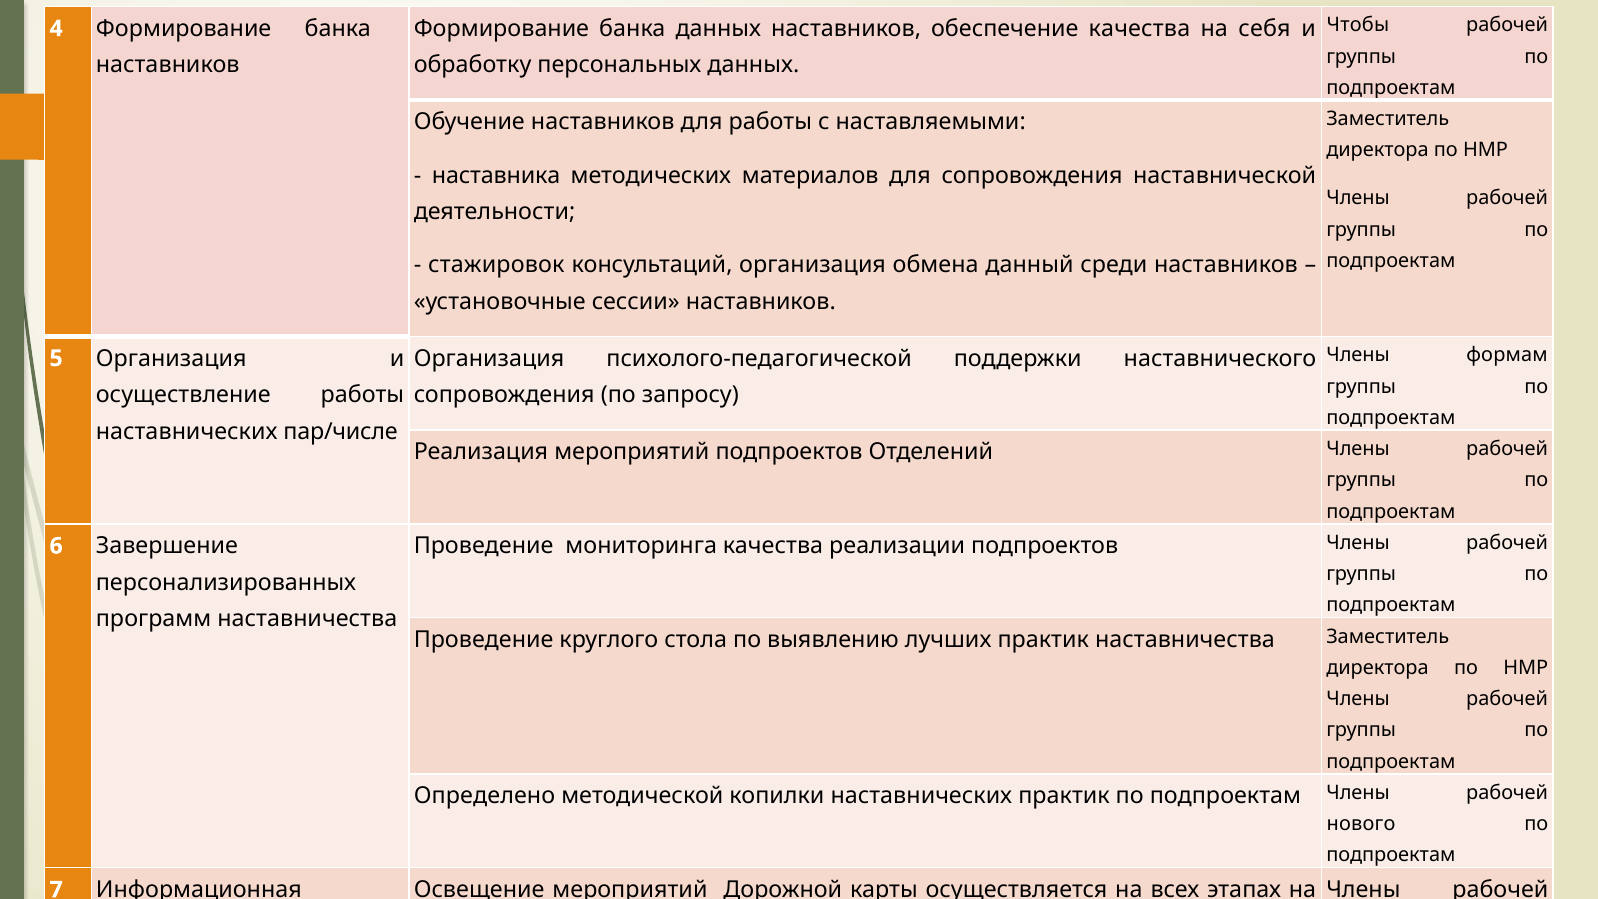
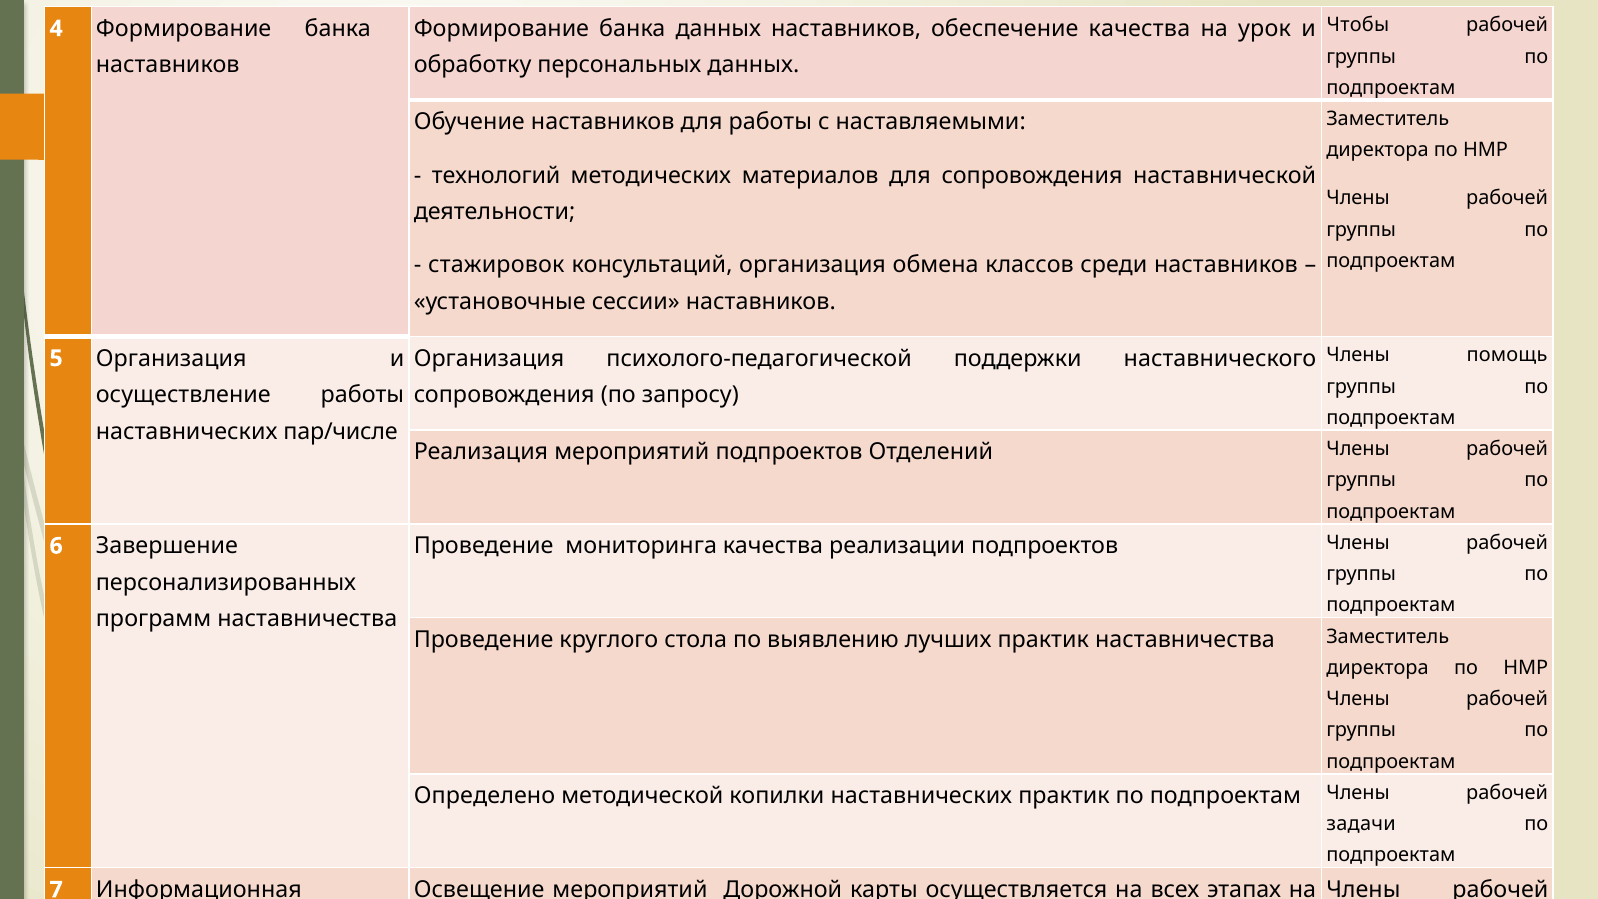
себя: себя -> урок
наставника: наставника -> технологий
данный: данный -> классов
формам: формам -> помощь
нового: нового -> задачи
